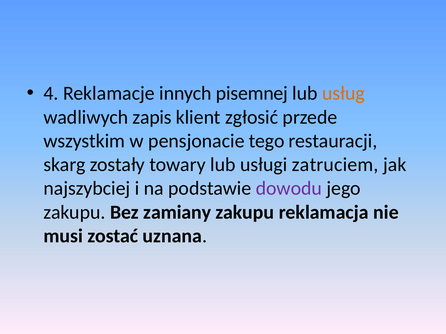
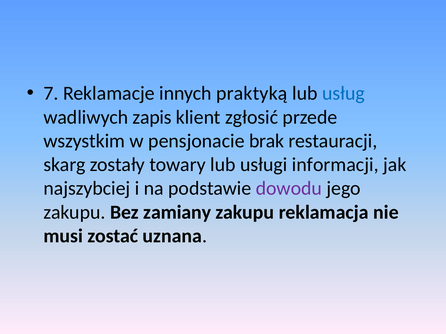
4: 4 -> 7
pisemnej: pisemnej -> praktyką
usług colour: orange -> blue
tego: tego -> brak
zatruciem: zatruciem -> informacji
